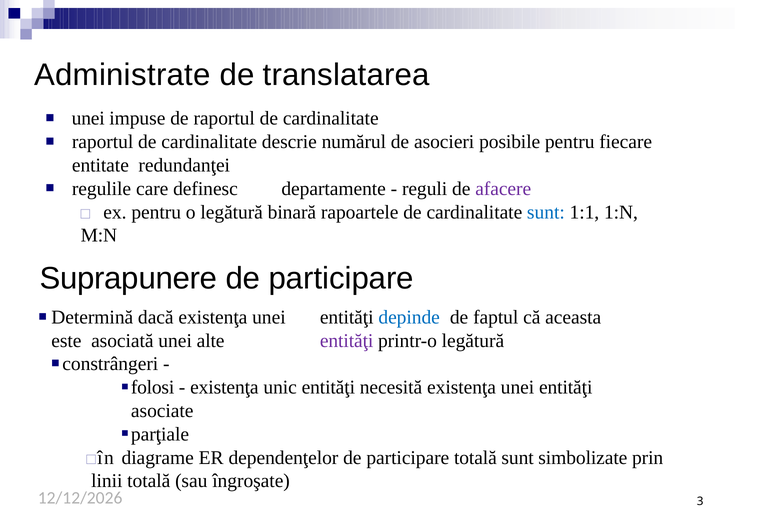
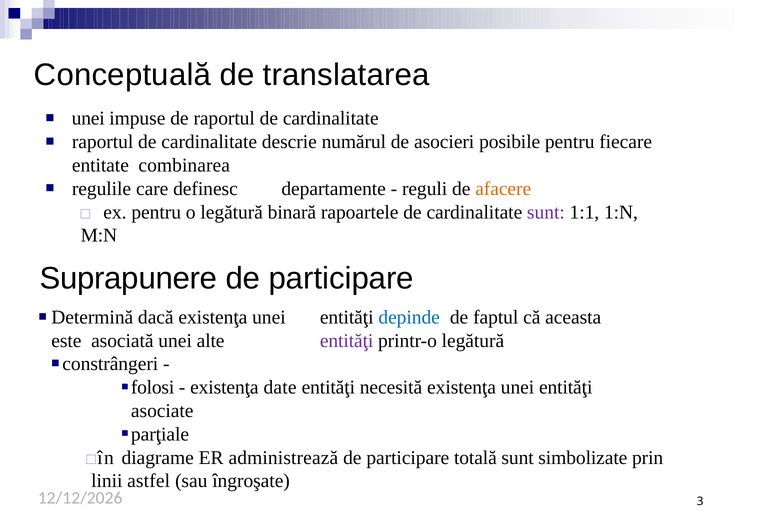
Administrate: Administrate -> Conceptuală
redundanţei: redundanţei -> combinarea
afacere colour: purple -> orange
sunt at (546, 212) colour: blue -> purple
unic: unic -> date
dependenţelor: dependenţelor -> administrează
linii totală: totală -> astfel
